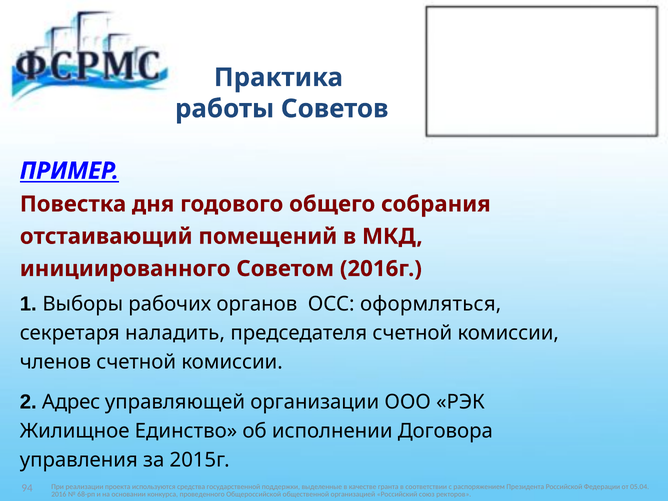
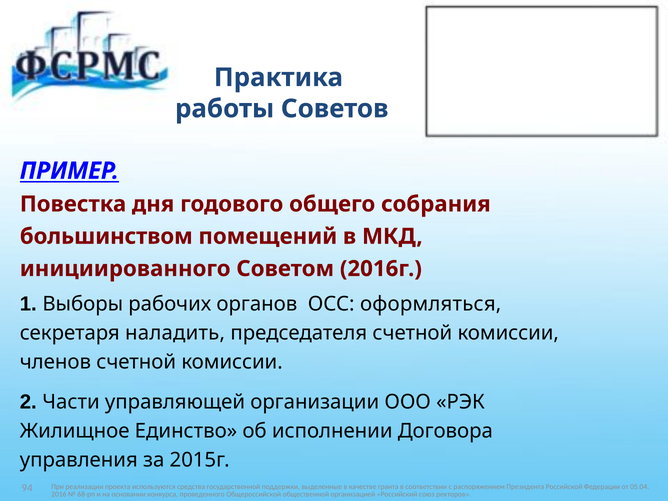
отстаивающий: отстаивающий -> большинством
Адрес: Адрес -> Части
